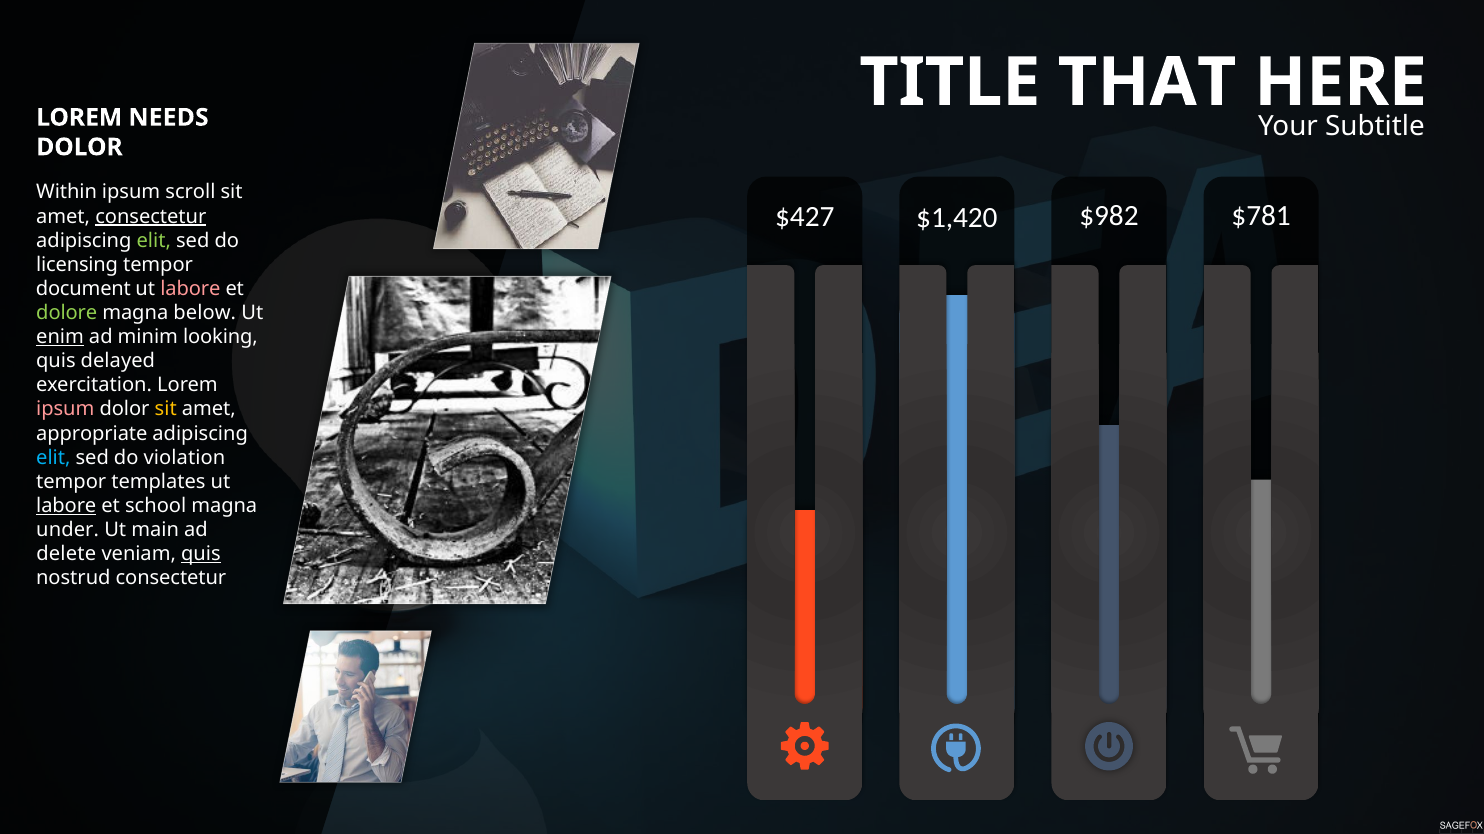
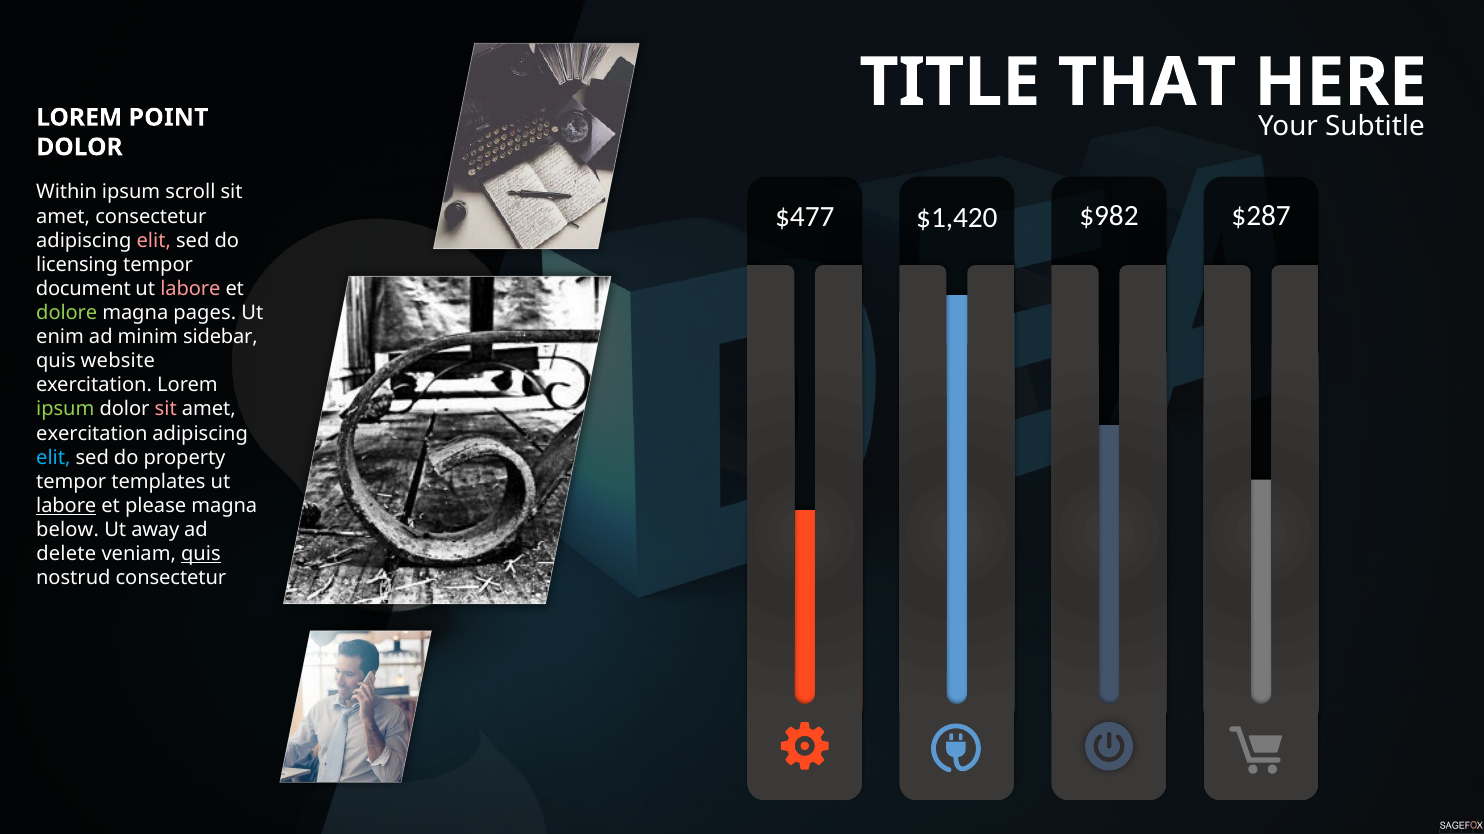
NEEDS: NEEDS -> POINT
$427: $427 -> $477
$781: $781 -> $287
consectetur at (151, 217) underline: present -> none
elit at (154, 241) colour: light green -> pink
below: below -> pages
enim underline: present -> none
looking: looking -> sidebar
delayed: delayed -> website
ipsum at (65, 410) colour: pink -> light green
sit at (166, 410) colour: yellow -> pink
appropriate at (92, 434): appropriate -> exercitation
violation: violation -> property
school: school -> please
under: under -> below
main: main -> away
